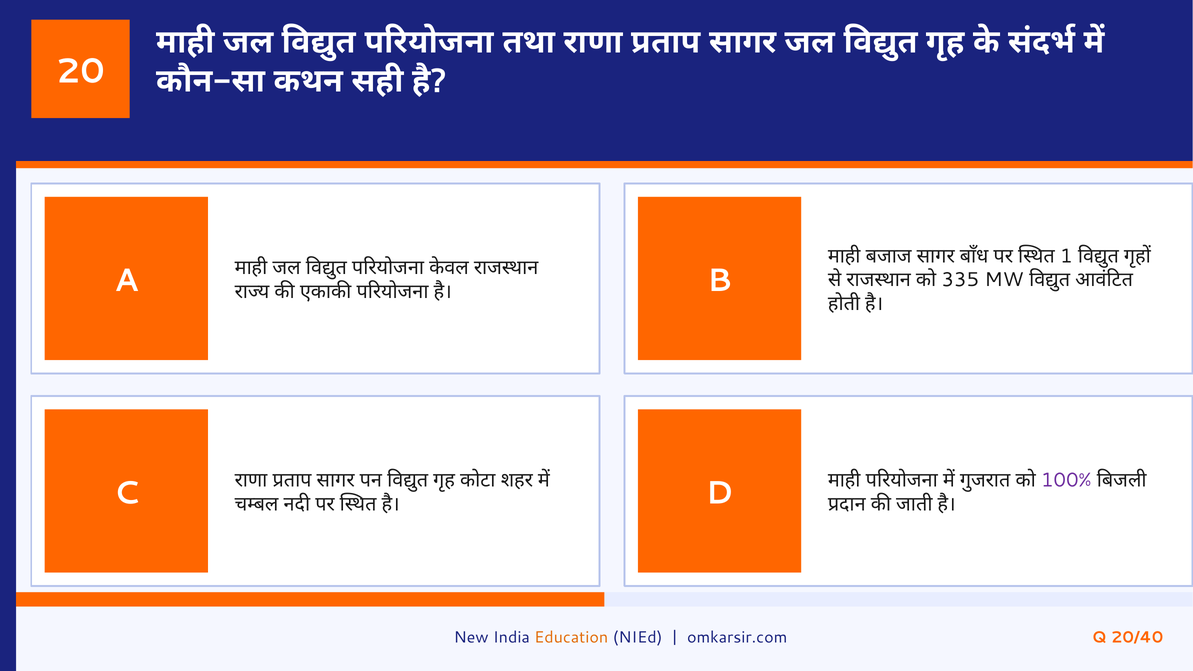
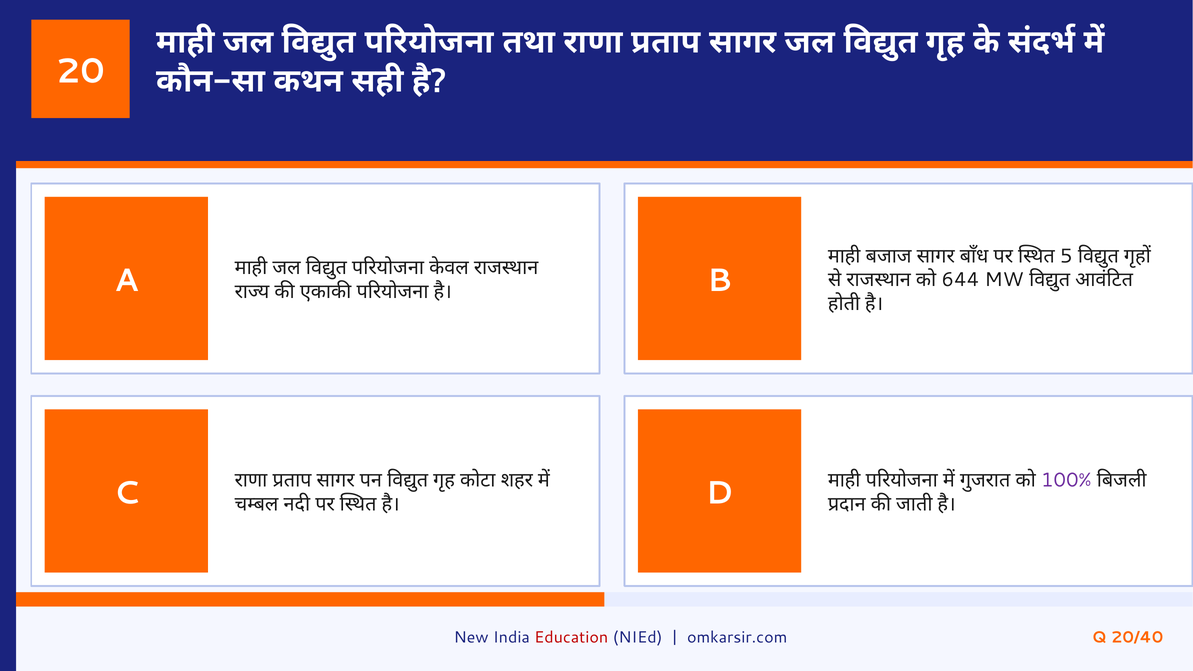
1: 1 -> 5
335: 335 -> 644
Education colour: orange -> red
